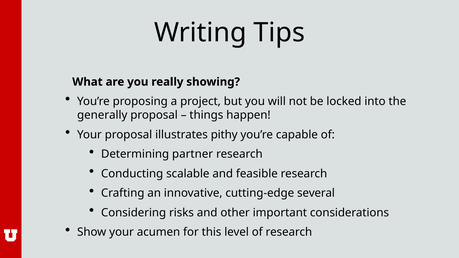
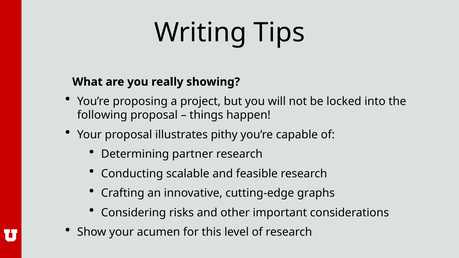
generally: generally -> following
several: several -> graphs
